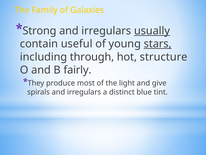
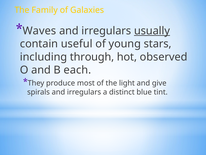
Strong: Strong -> Waves
stars underline: present -> none
structure: structure -> observed
fairly: fairly -> each
